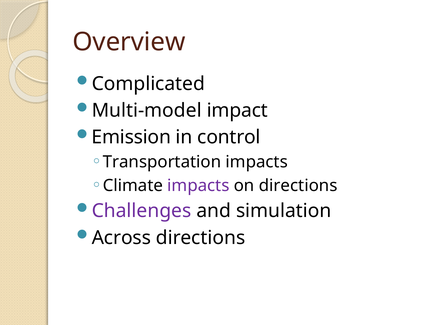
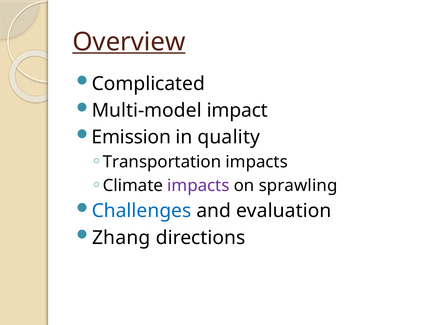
Overview underline: none -> present
control: control -> quality
on directions: directions -> sprawling
Challenges colour: purple -> blue
simulation: simulation -> evaluation
Across: Across -> Zhang
